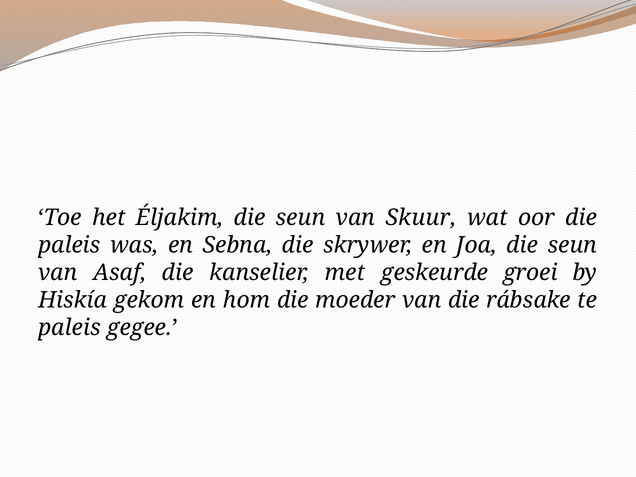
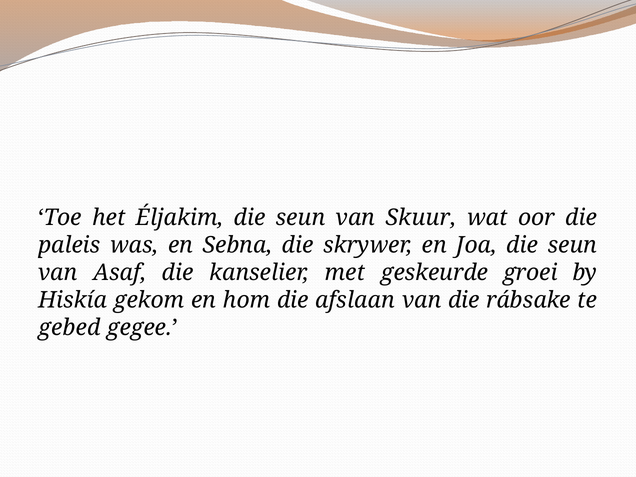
moeder: moeder -> afslaan
paleis at (69, 328): paleis -> gebed
